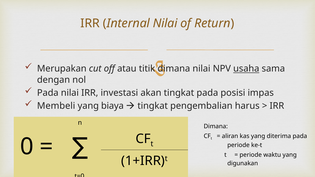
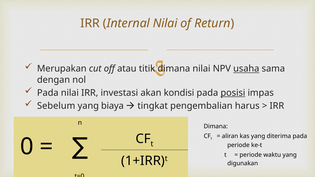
akan tingkat: tingkat -> kondisi
posisi underline: none -> present
Membeli: Membeli -> Sebelum
